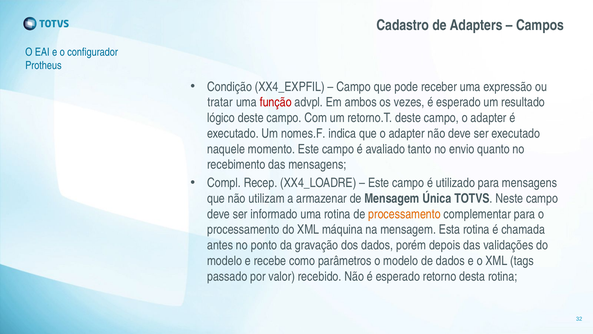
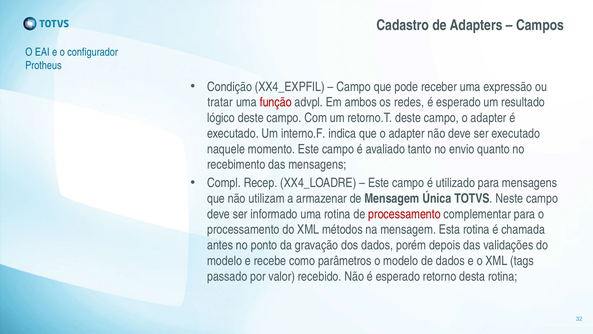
vezes: vezes -> redes
nomes.F: nomes.F -> interno.F
processamento at (405, 214) colour: orange -> red
máquina: máquina -> métodos
